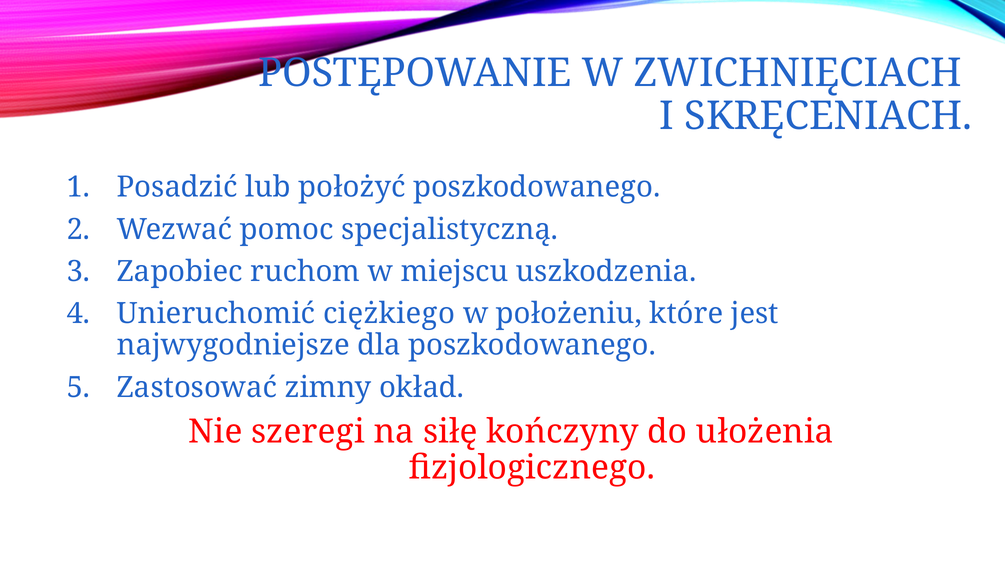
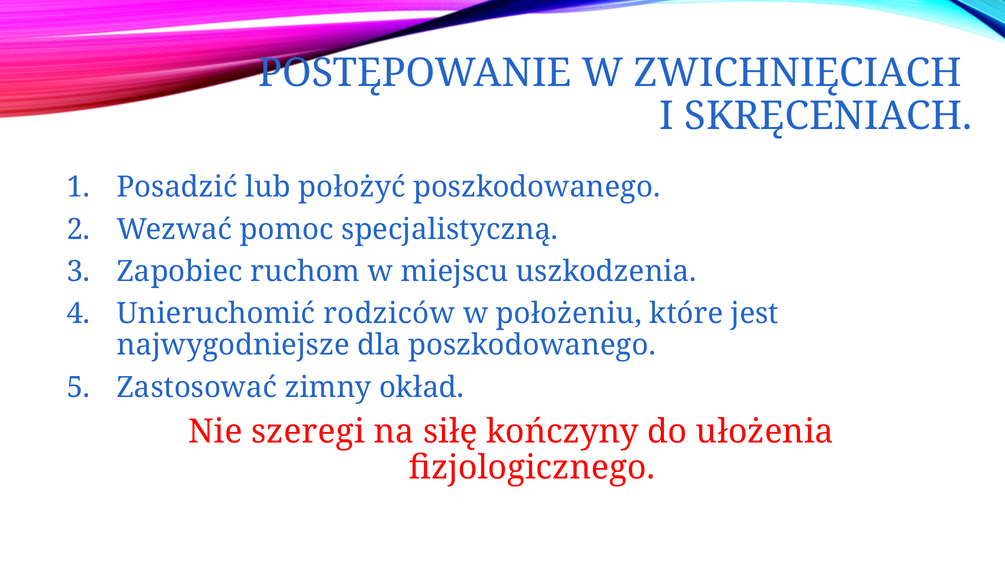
ciężkiego: ciężkiego -> rodziców
